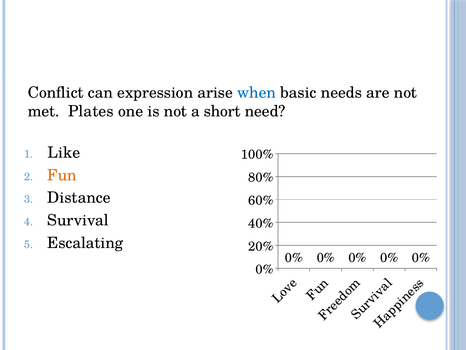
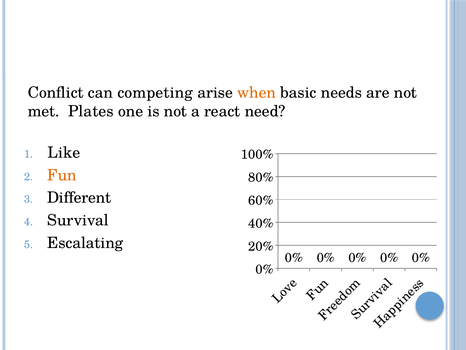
expression: expression -> competing
when colour: blue -> orange
short: short -> react
Distance: Distance -> Different
